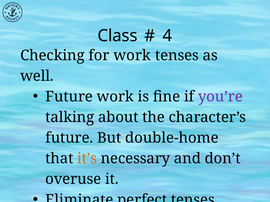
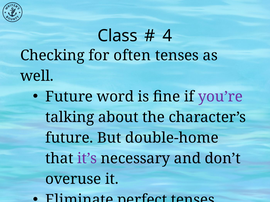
for work: work -> often
Future work: work -> word
it’s colour: orange -> purple
